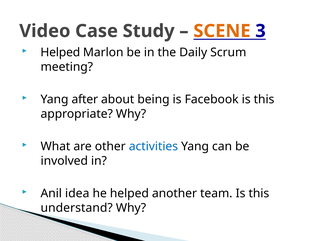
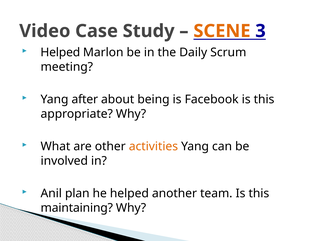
activities colour: blue -> orange
idea: idea -> plan
understand: understand -> maintaining
